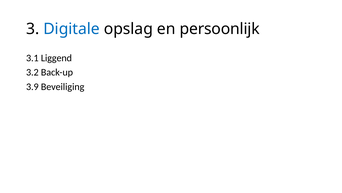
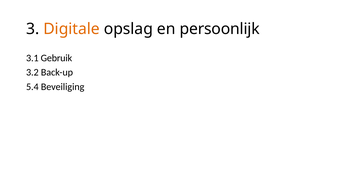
Digitale colour: blue -> orange
Liggend: Liggend -> Gebruik
3.9: 3.9 -> 5.4
